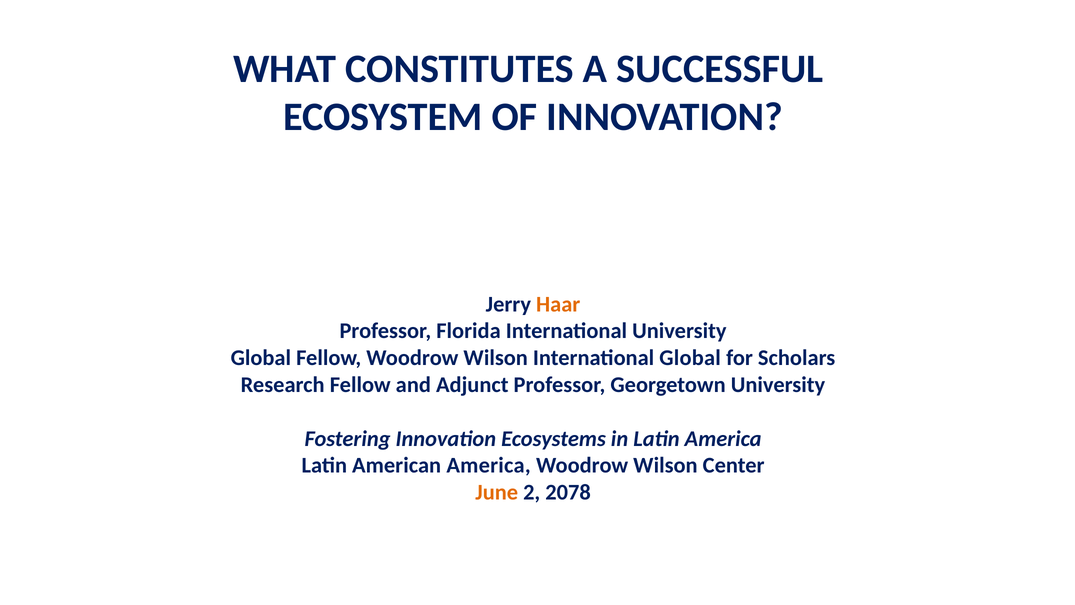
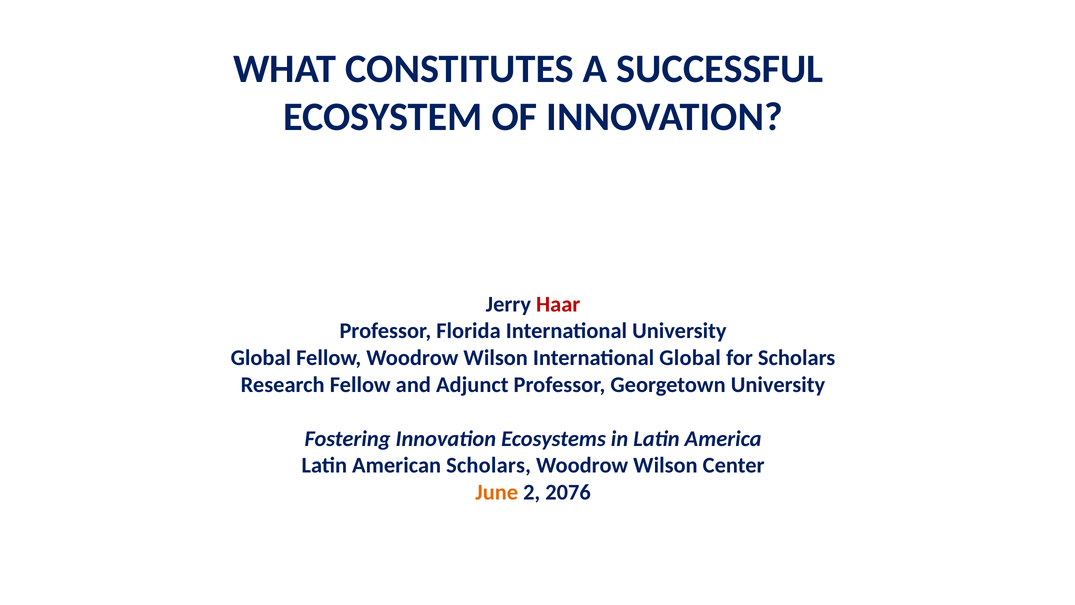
Haar colour: orange -> red
American America: America -> Scholars
2078: 2078 -> 2076
